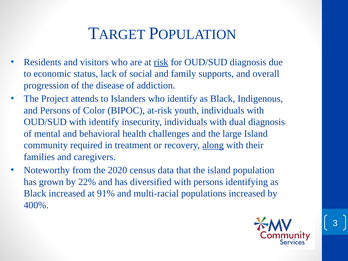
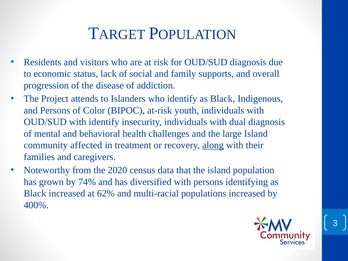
risk underline: present -> none
required: required -> affected
22%: 22% -> 74%
91%: 91% -> 62%
